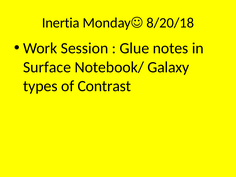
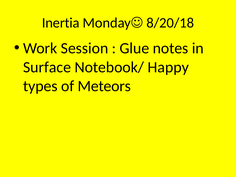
Galaxy: Galaxy -> Happy
Contrast: Contrast -> Meteors
